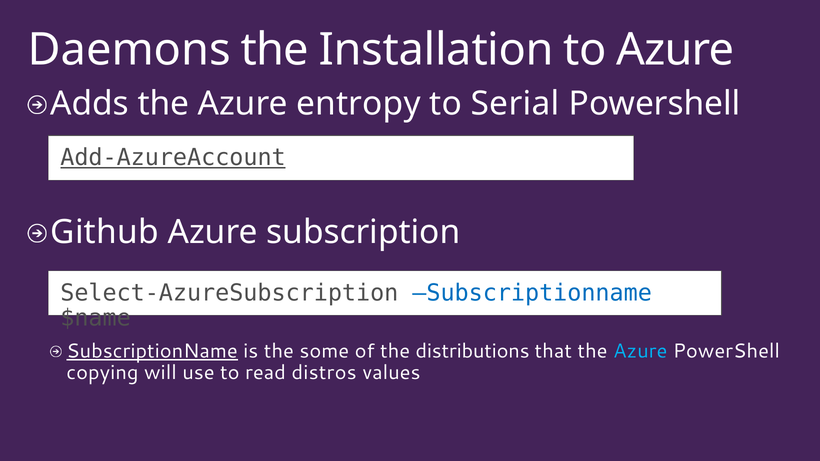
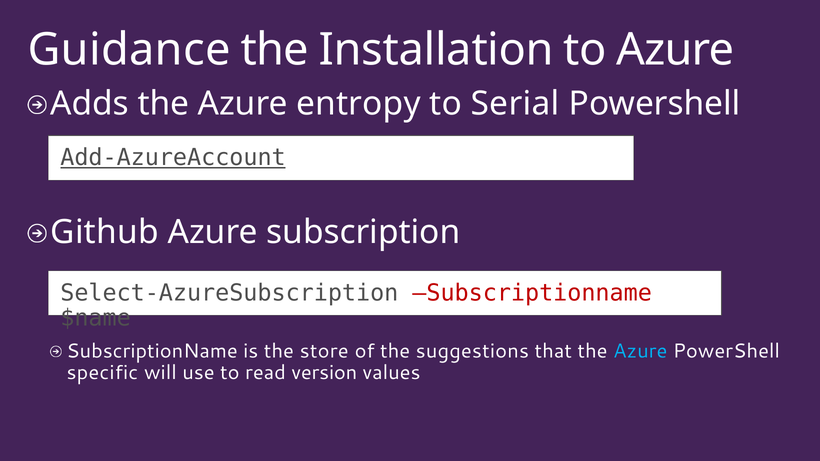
Daemons: Daemons -> Guidance
Subscriptionname at (532, 293) colour: blue -> red
SubscriptionName at (152, 351) underline: present -> none
some: some -> store
distributions: distributions -> suggestions
copying: copying -> specific
distros: distros -> version
